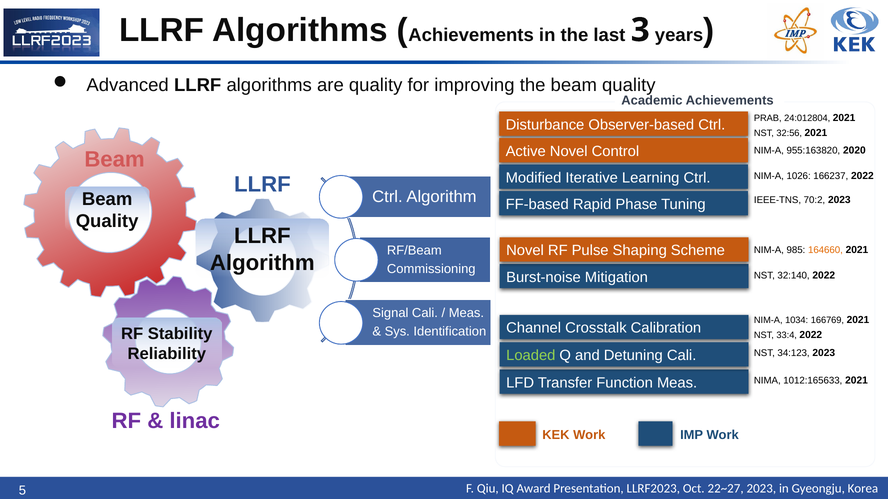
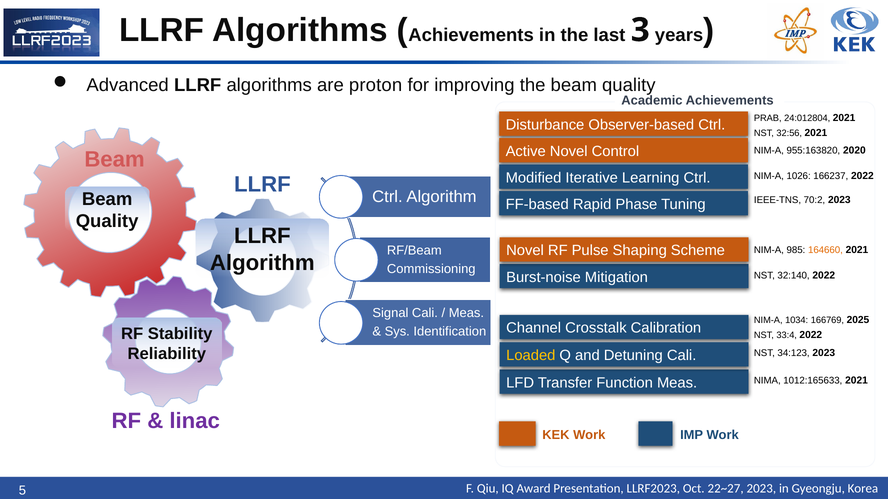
are quality: quality -> proton
166769 2021: 2021 -> 2025
Loaded colour: light green -> yellow
